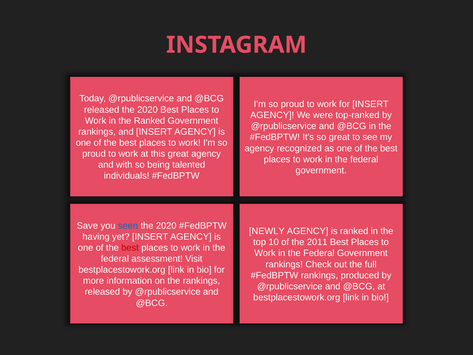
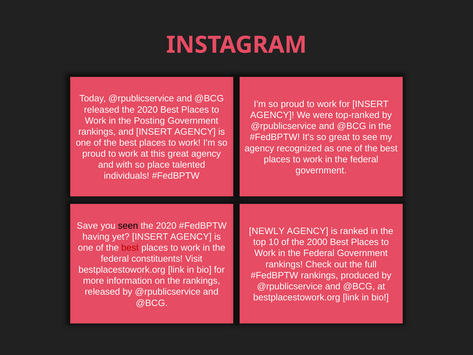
the Ranked: Ranked -> Posting
being: being -> place
seen colour: blue -> black
2011: 2011 -> 2000
assessment: assessment -> constituents
